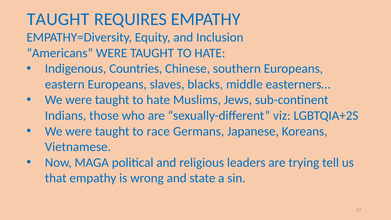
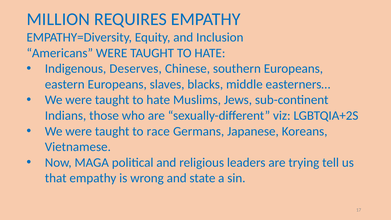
TAUGHT at (58, 19): TAUGHT -> MILLION
Countries: Countries -> Deserves
